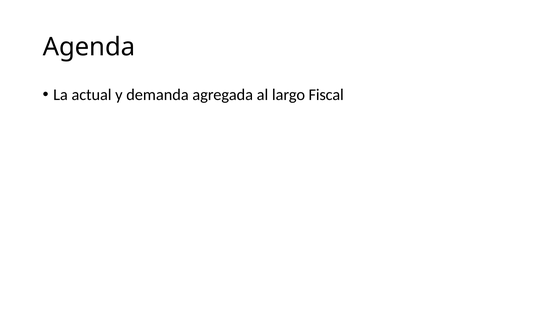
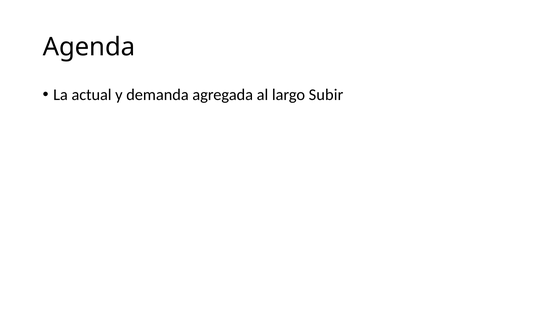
Fiscal: Fiscal -> Subir
